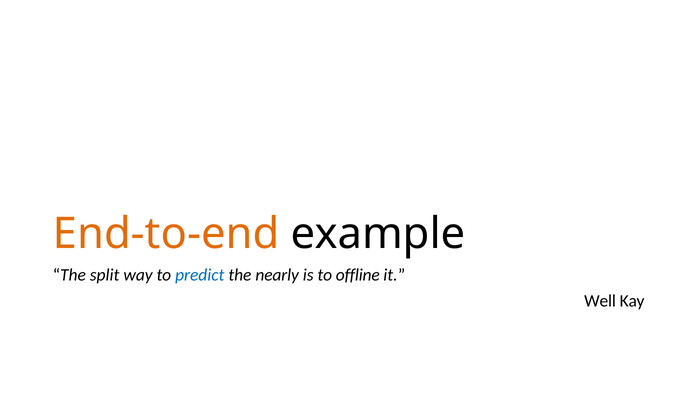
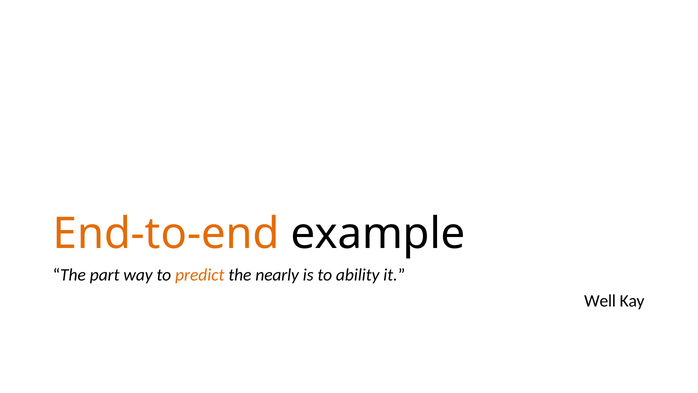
split: split -> part
predict colour: blue -> orange
offline: offline -> ability
